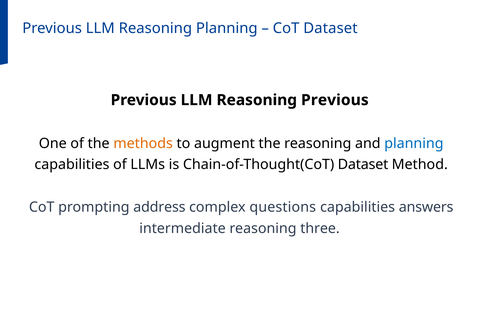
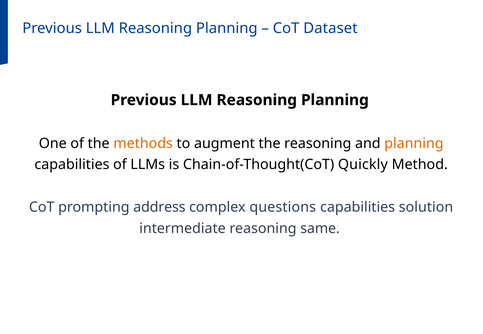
Previous at (335, 100): Previous -> Planning
planning at (414, 143) colour: blue -> orange
Chain-of-Thought(CoT Dataset: Dataset -> Quickly
answers: answers -> solution
three: three -> same
